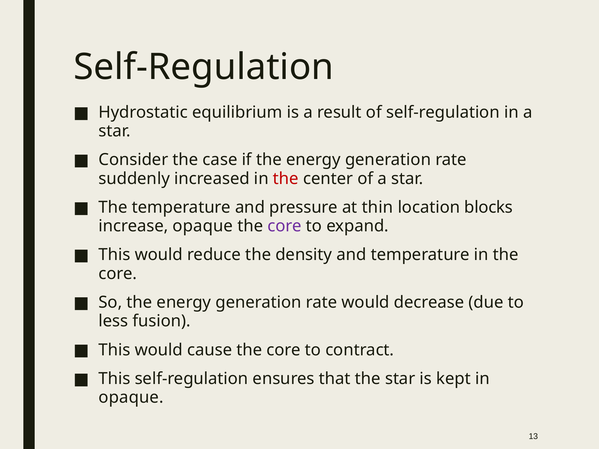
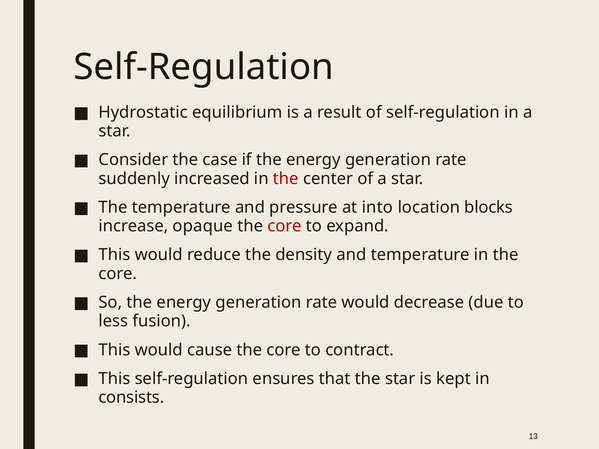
thin: thin -> into
core at (285, 226) colour: purple -> red
opaque at (131, 398): opaque -> consists
